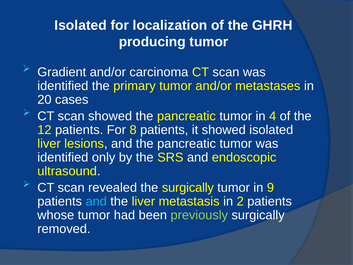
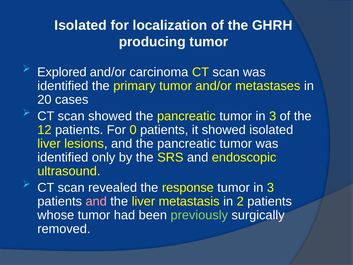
Gradient: Gradient -> Explored
pancreatic tumor in 4: 4 -> 3
8: 8 -> 0
the surgically: surgically -> response
9 at (270, 187): 9 -> 3
and at (96, 201) colour: light blue -> pink
